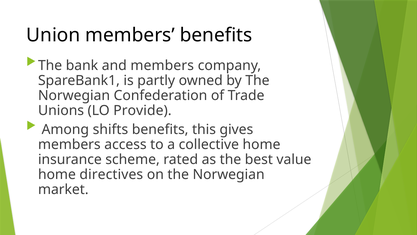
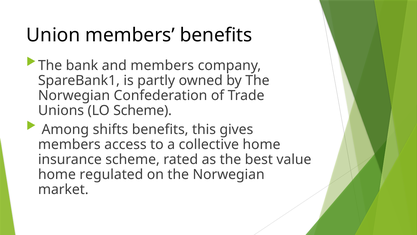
LO Provide: Provide -> Scheme
directives: directives -> regulated
